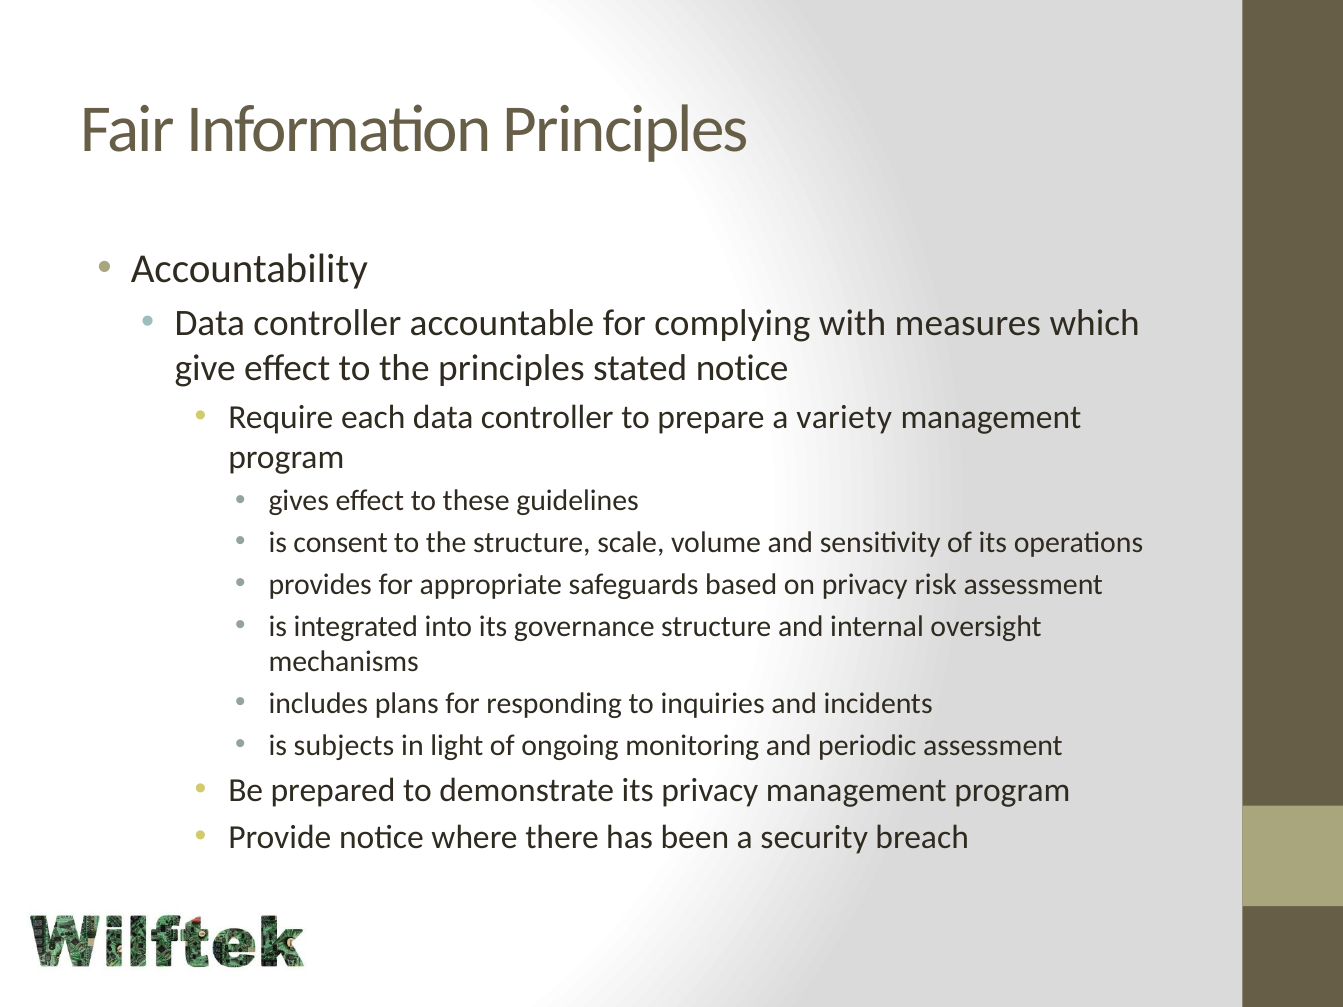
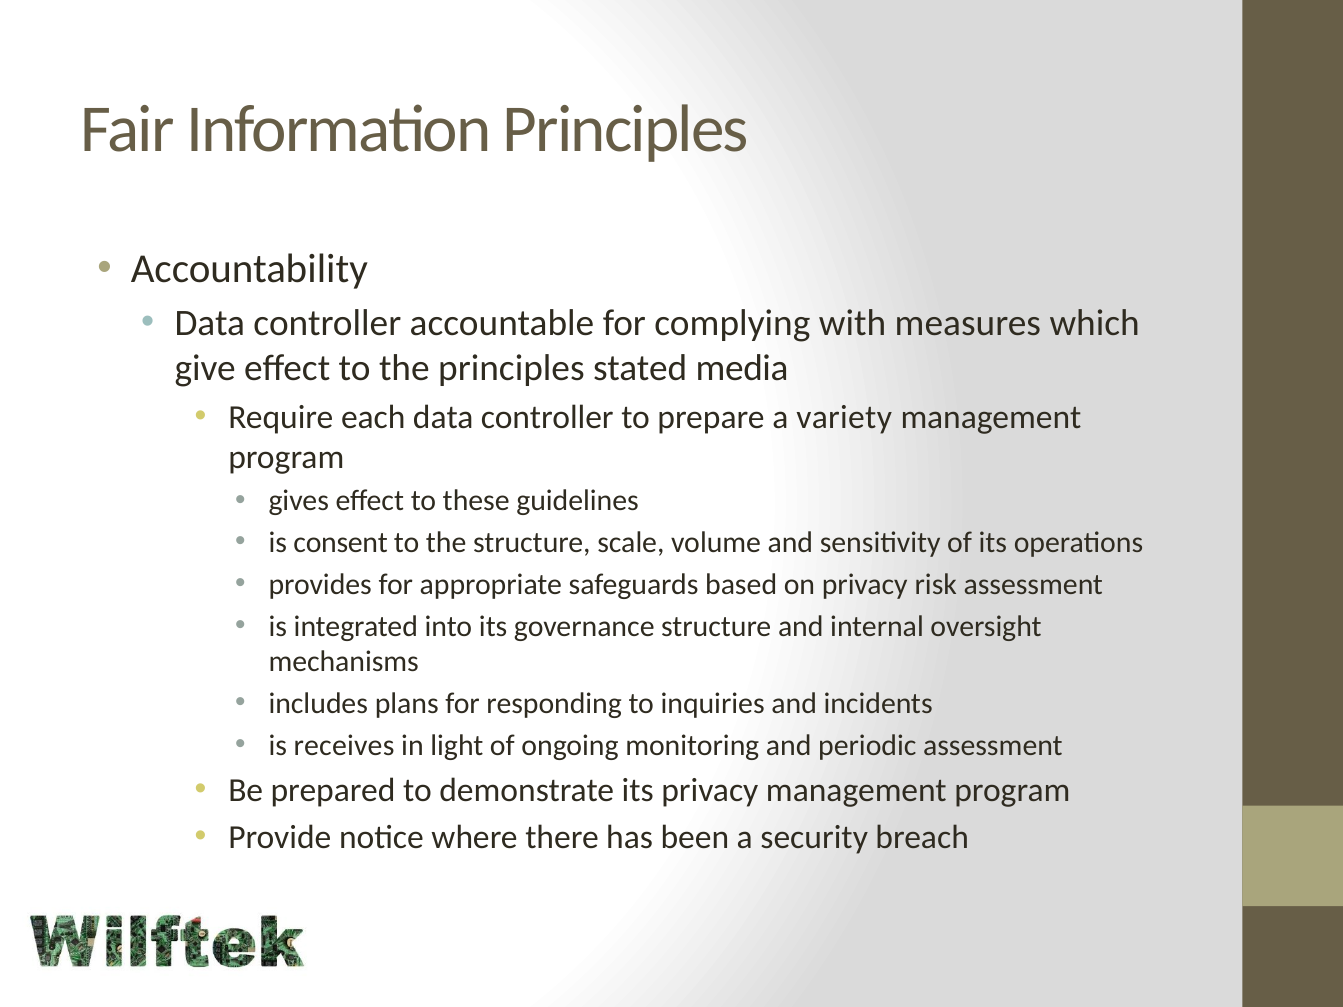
stated notice: notice -> media
subjects: subjects -> receives
